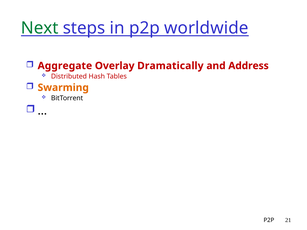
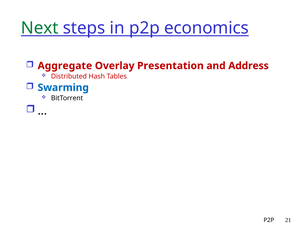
worldwide: worldwide -> economics
Dramatically: Dramatically -> Presentation
Swarming colour: orange -> blue
